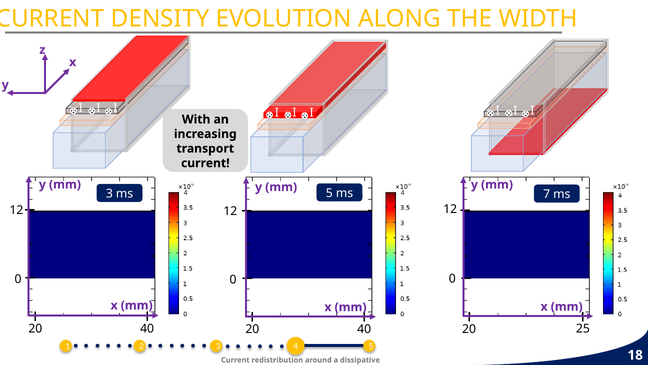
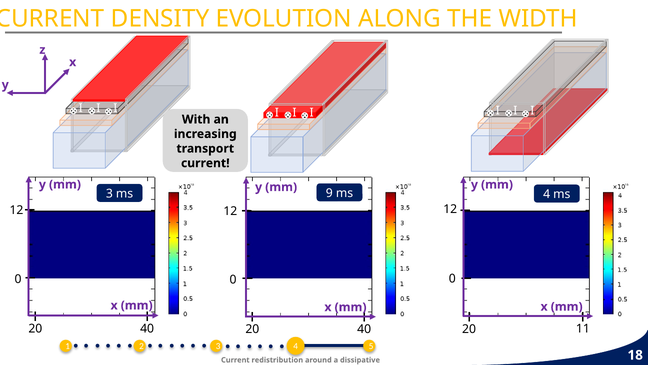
ms 5: 5 -> 9
7 at (547, 194): 7 -> 4
25: 25 -> 11
